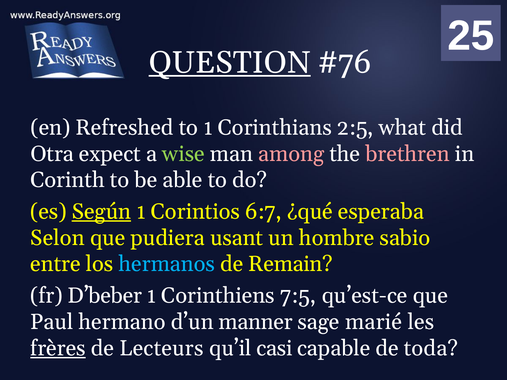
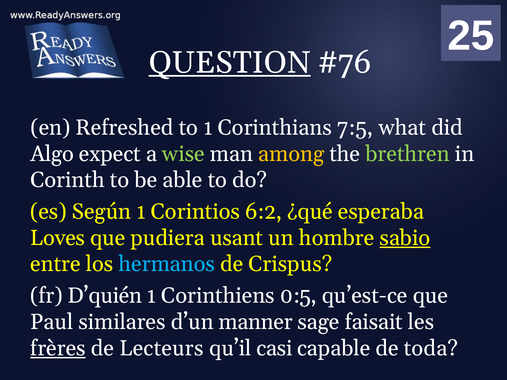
2:5: 2:5 -> 7:5
Otra: Otra -> Algo
among colour: pink -> yellow
brethren colour: pink -> light green
Según underline: present -> none
6:7: 6:7 -> 6:2
Selon: Selon -> Loves
sabio underline: none -> present
Remain: Remain -> Crispus
D’beber: D’beber -> D’quién
7:5: 7:5 -> 0:5
hermano: hermano -> similares
marié: marié -> faisait
